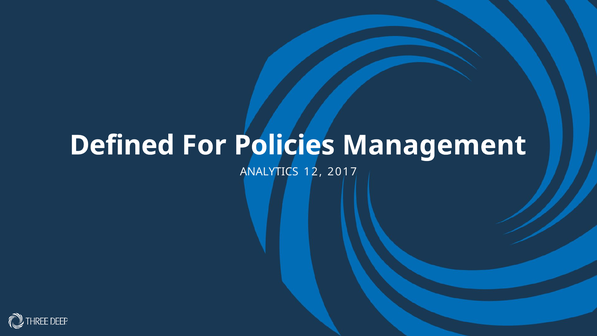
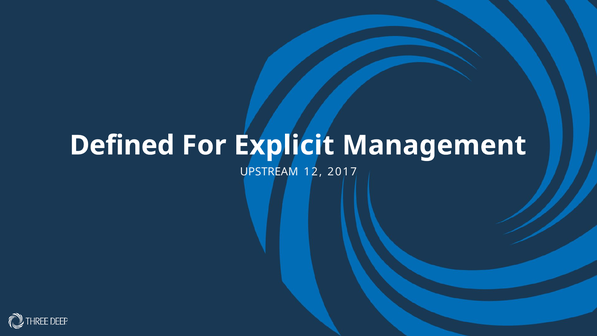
Policies: Policies -> Explicit
ANALYTICS: ANALYTICS -> UPSTREAM
